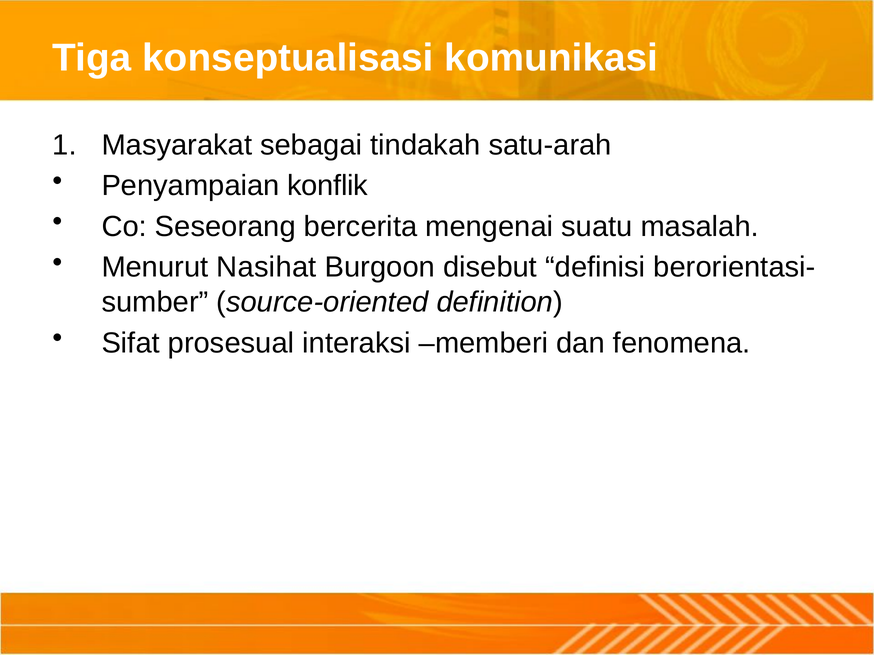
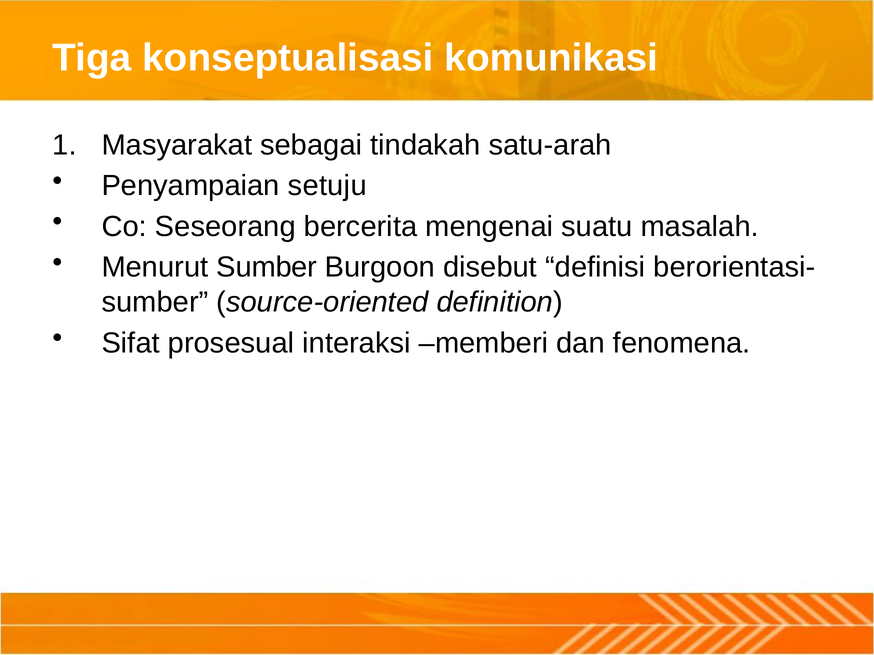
konflik: konflik -> setuju
Menurut Nasihat: Nasihat -> Sumber
